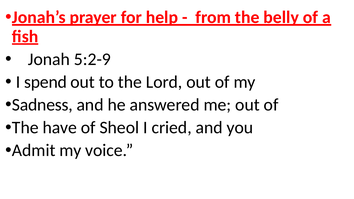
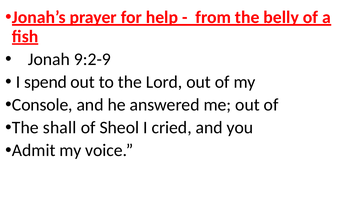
5:2-9: 5:2-9 -> 9:2-9
Sadness: Sadness -> Console
have: have -> shall
